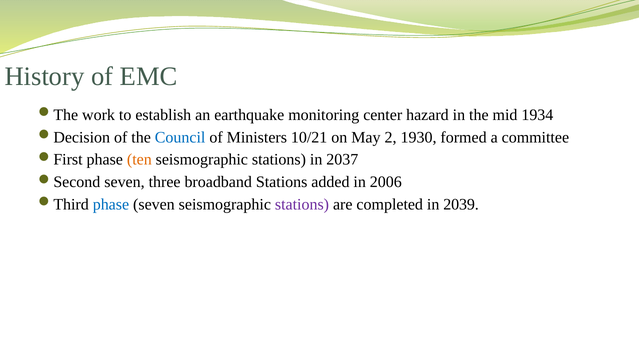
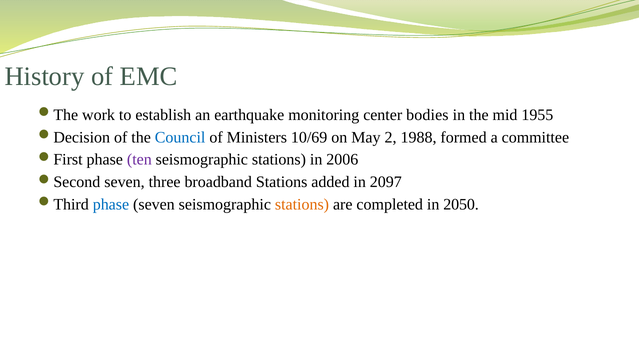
hazard: hazard -> bodies
1934: 1934 -> 1955
10/21: 10/21 -> 10/69
1930: 1930 -> 1988
ten colour: orange -> purple
2037: 2037 -> 2006
2006: 2006 -> 2097
stations at (302, 204) colour: purple -> orange
2039: 2039 -> 2050
